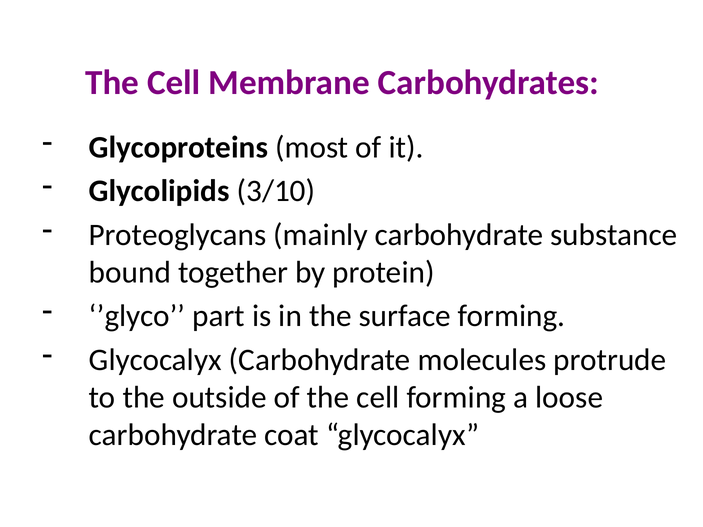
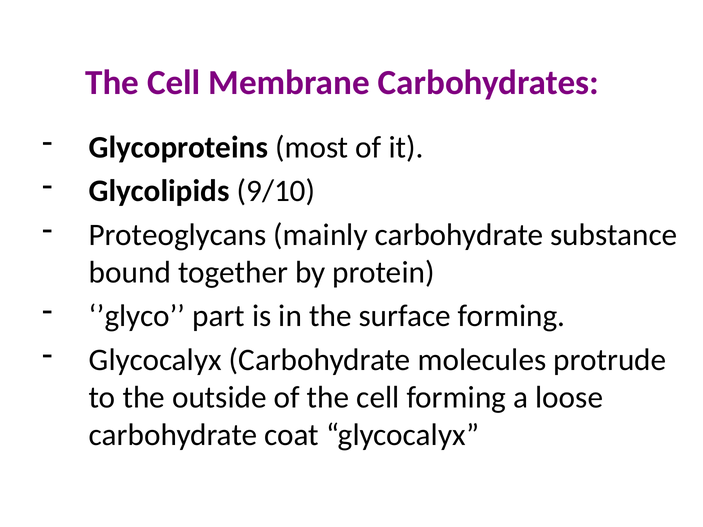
3/10: 3/10 -> 9/10
